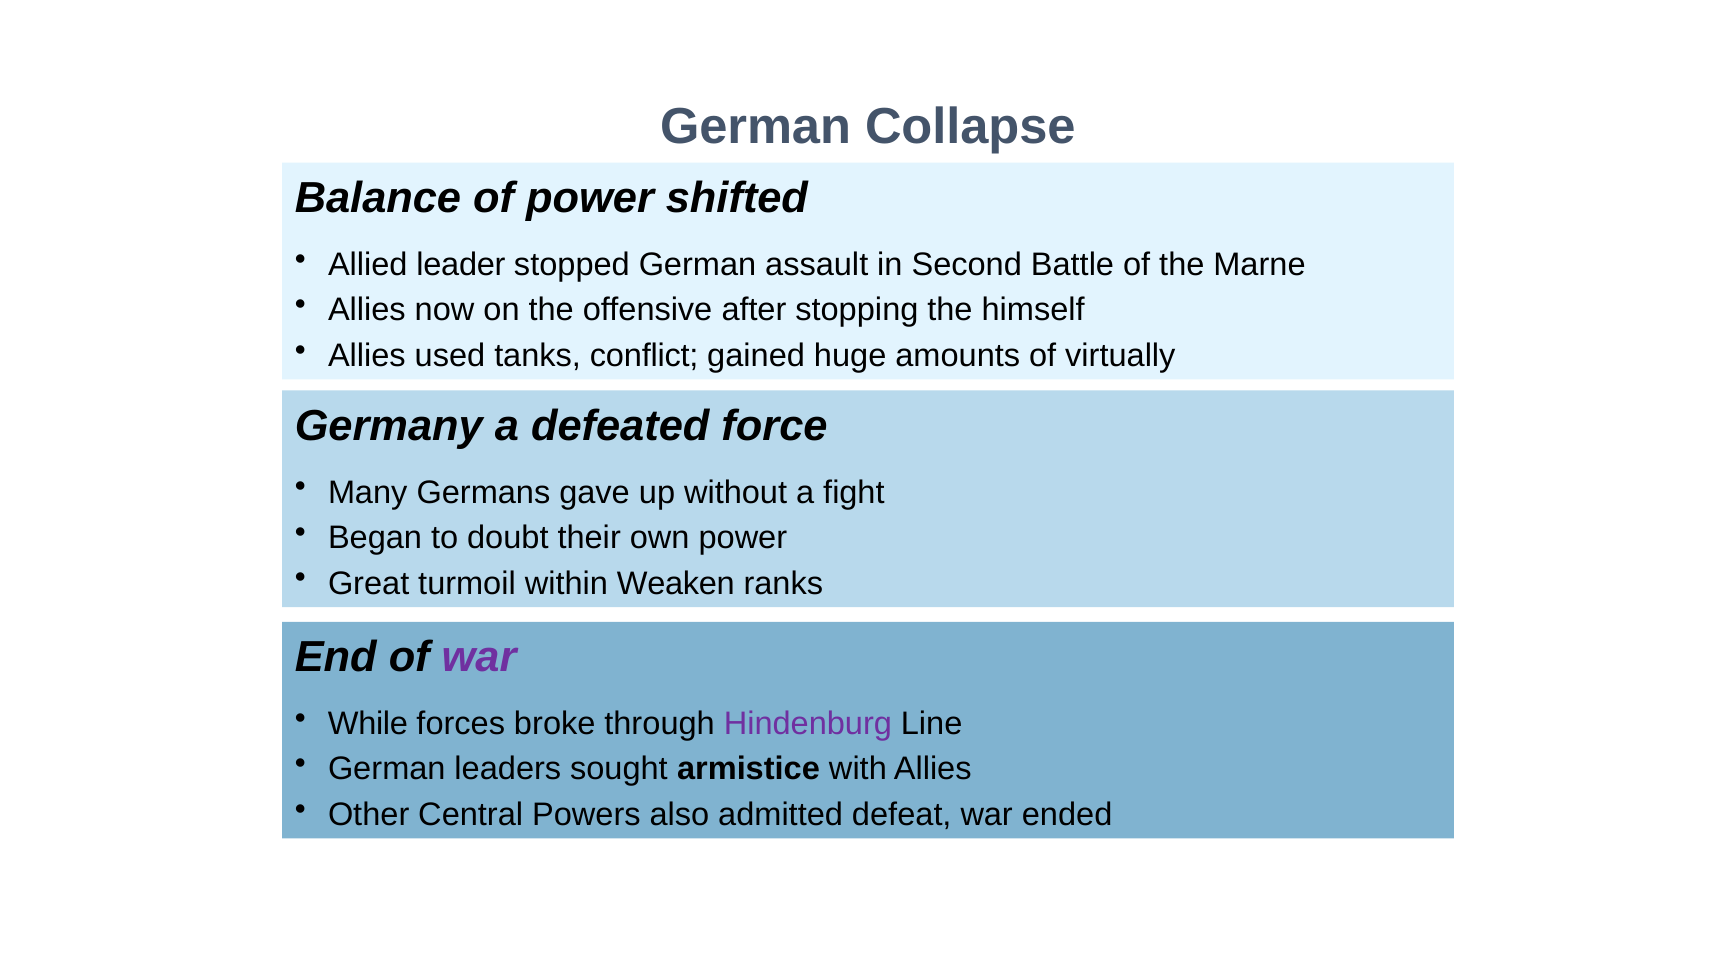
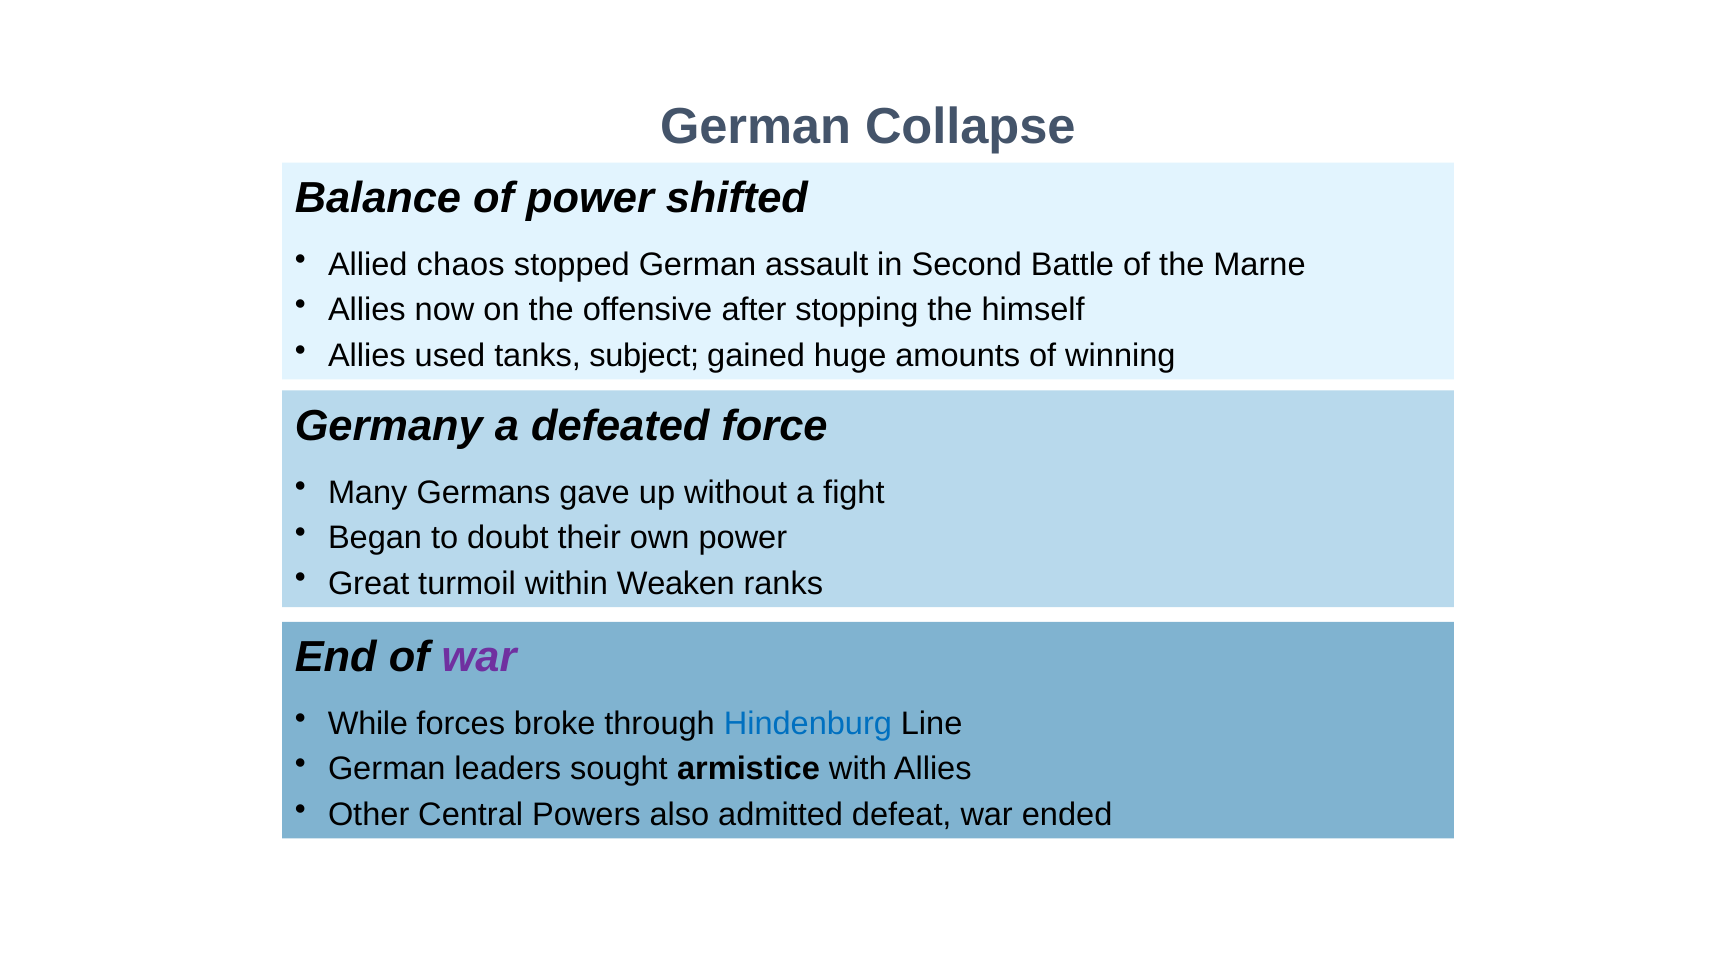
leader: leader -> chaos
conflict: conflict -> subject
virtually: virtually -> winning
Hindenburg colour: purple -> blue
